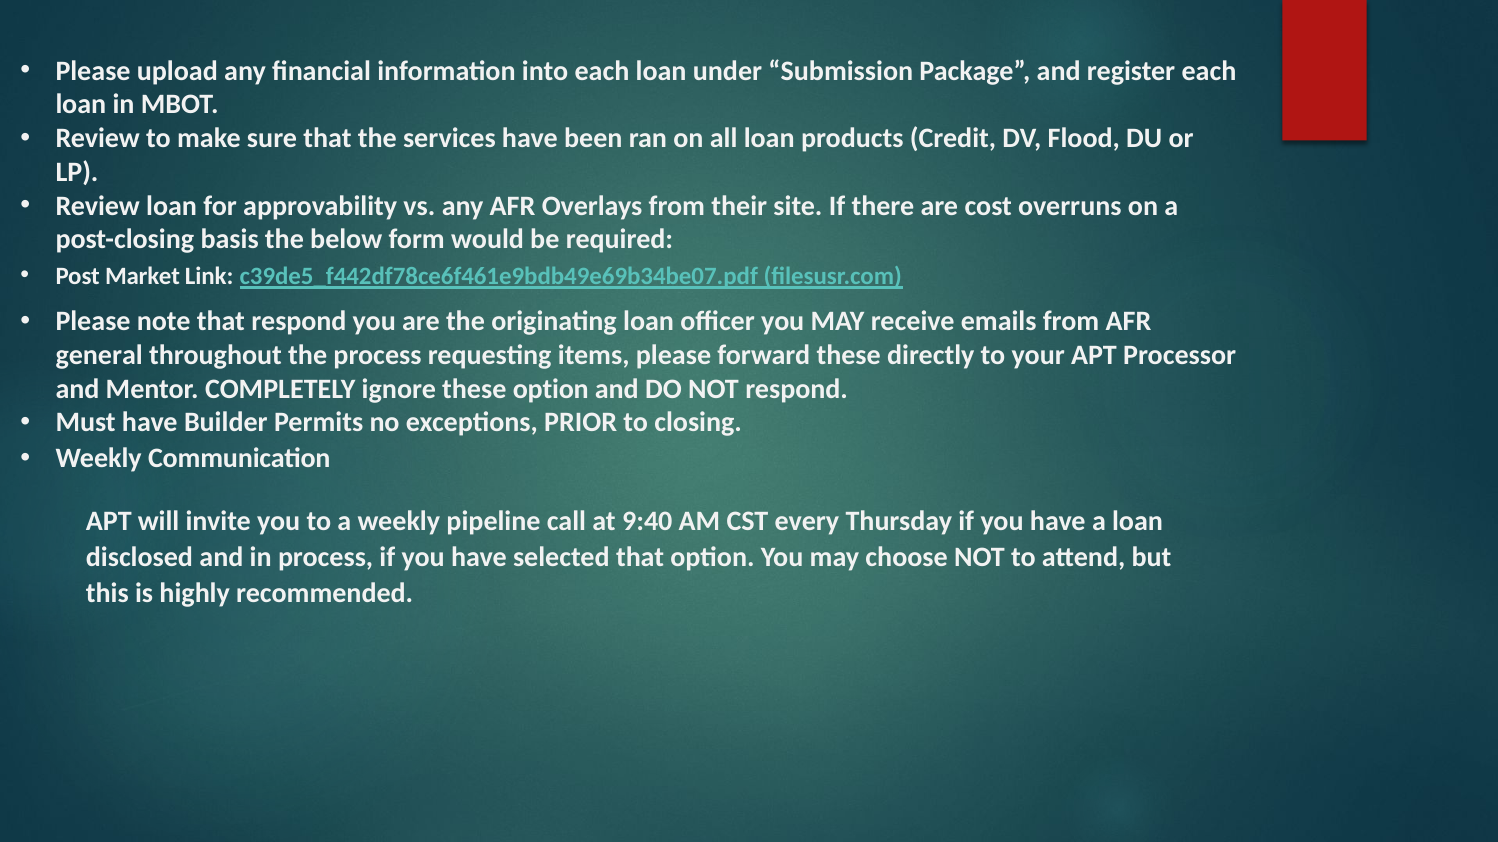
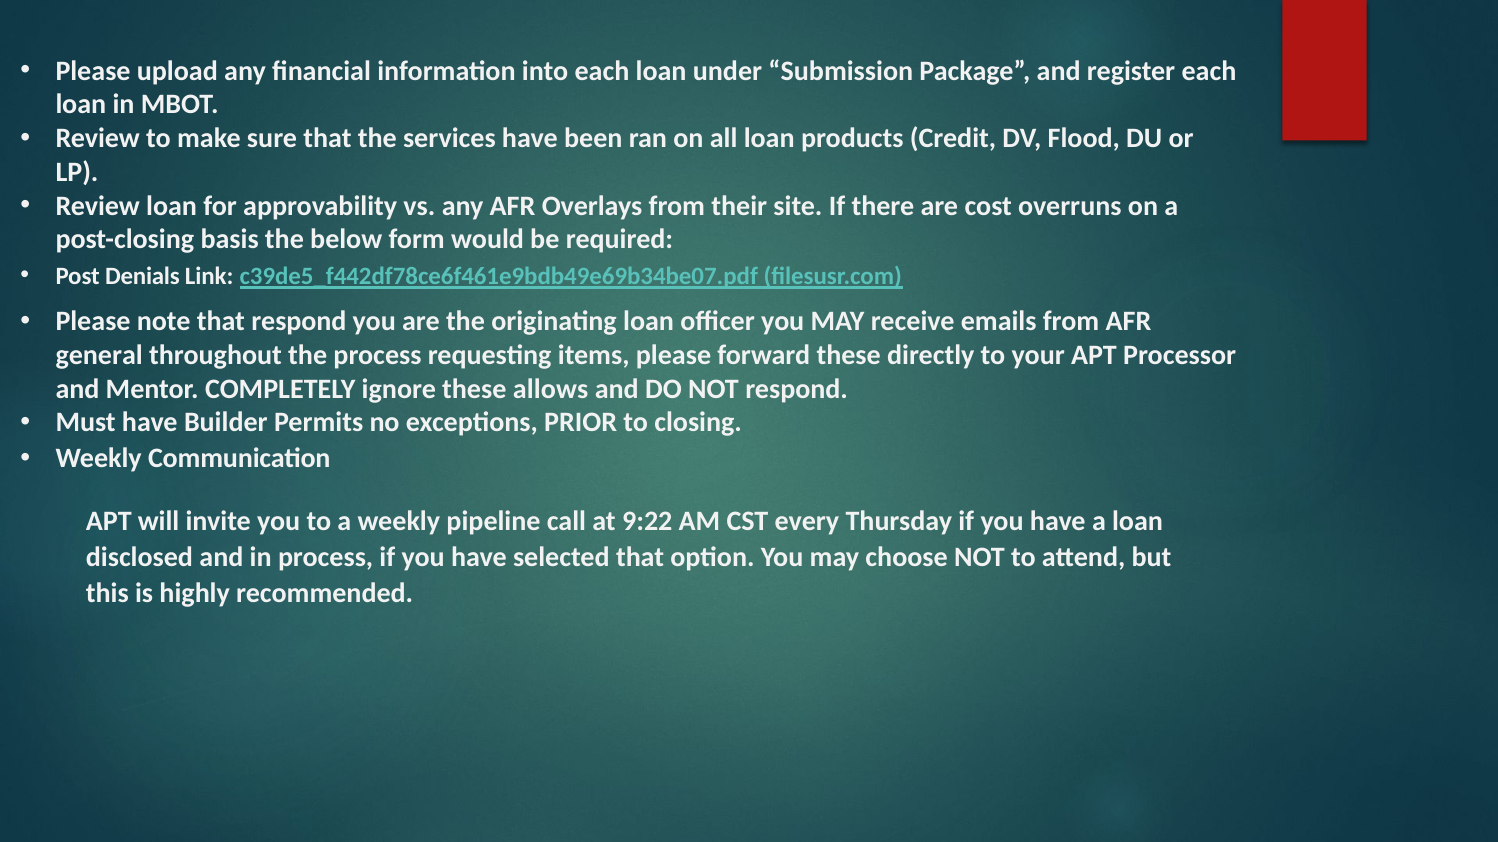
Market: Market -> Denials
these option: option -> allows
9:40: 9:40 -> 9:22
